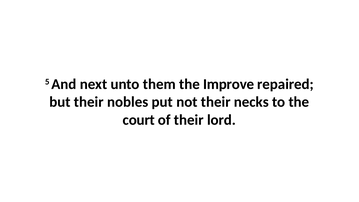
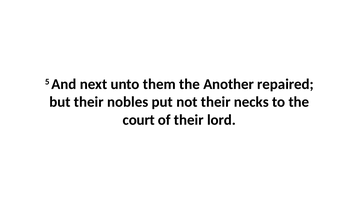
Improve: Improve -> Another
